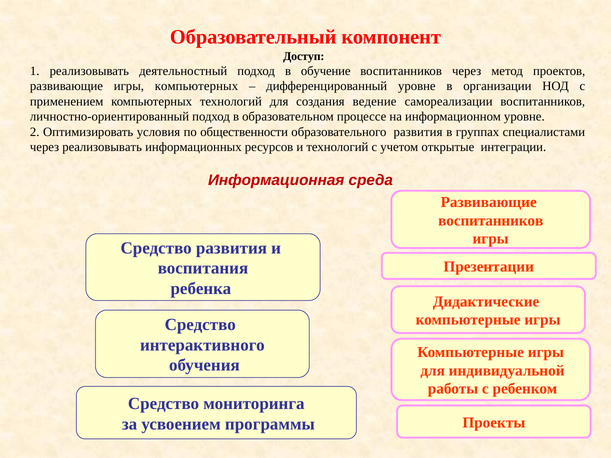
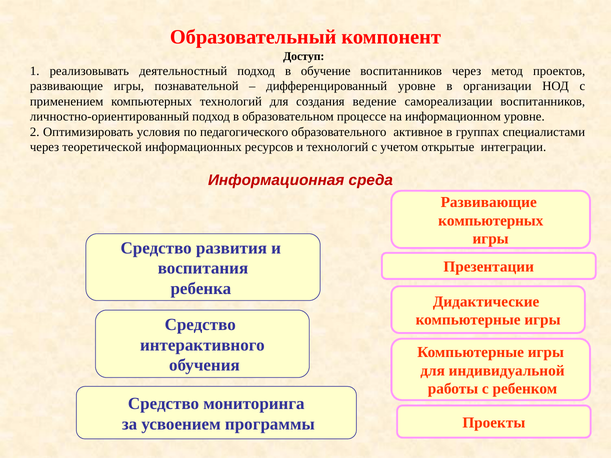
игры компьютерных: компьютерных -> познавательной
общественности: общественности -> педагогического
образовательного развития: развития -> активное
через реализовывать: реализовывать -> теоретической
воспитанников at (491, 221): воспитанников -> компьютерных
